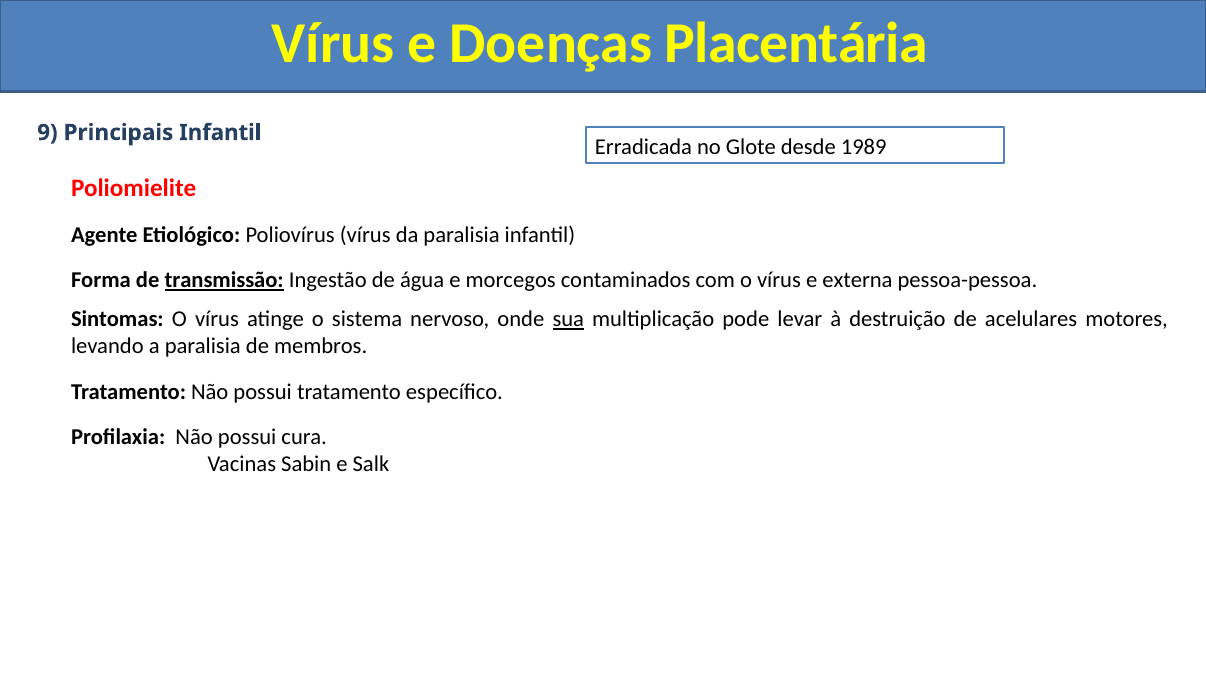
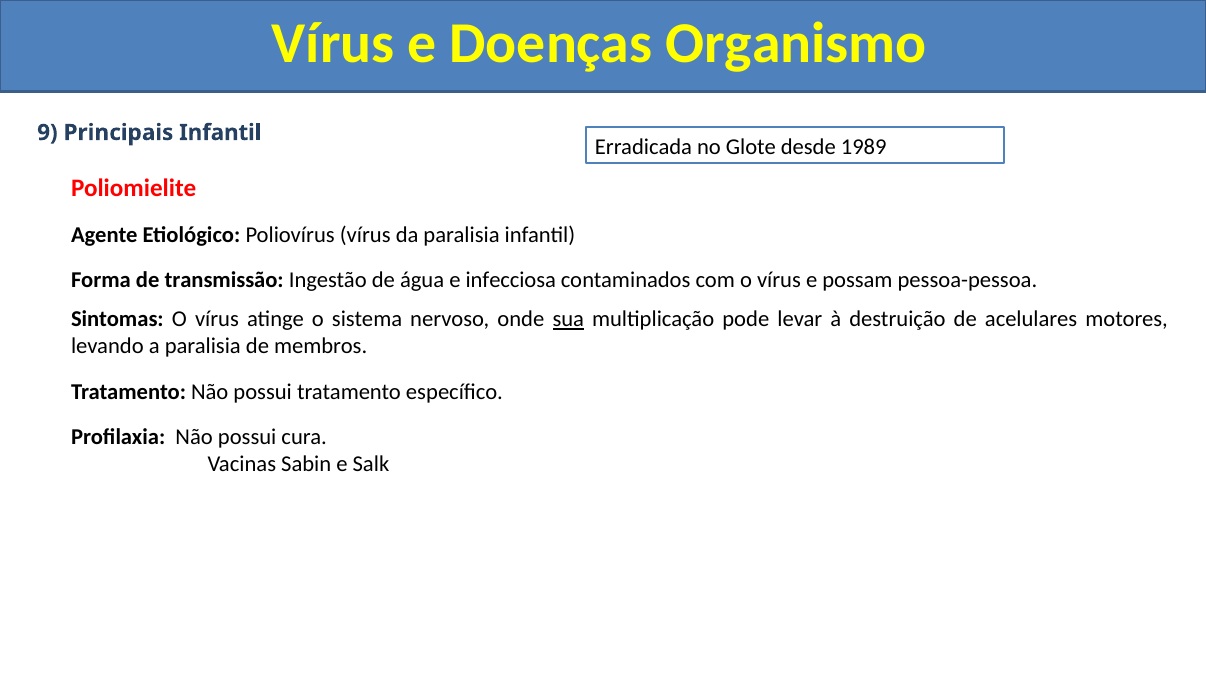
Placentária: Placentária -> Organismo
transmissão underline: present -> none
morcegos: morcegos -> infecciosa
externa: externa -> possam
